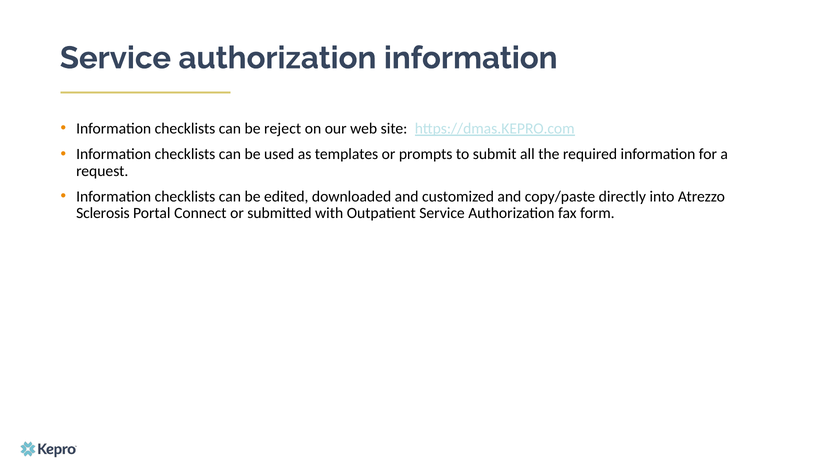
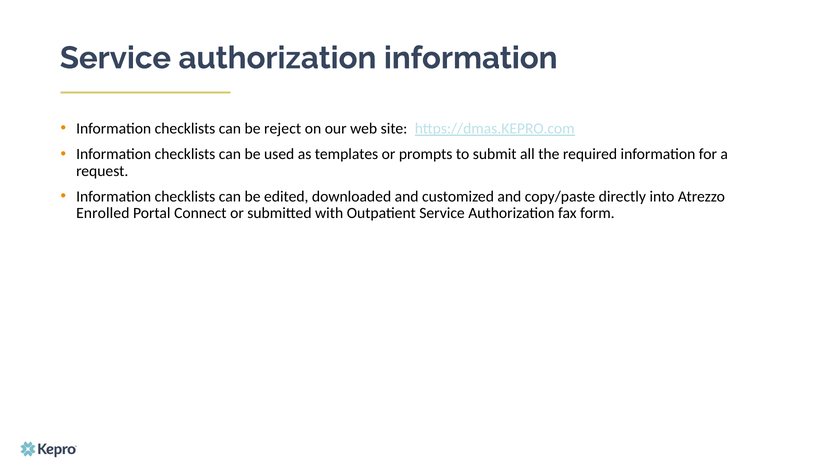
Sclerosis: Sclerosis -> Enrolled
